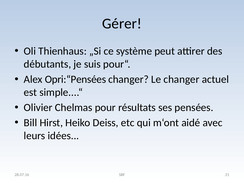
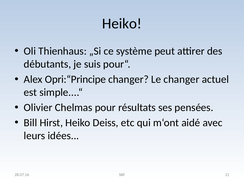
Gérer at (122, 24): Gérer -> Heiko
Opri:“Pensées: Opri:“Pensées -> Opri:“Principe
